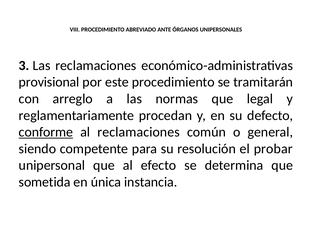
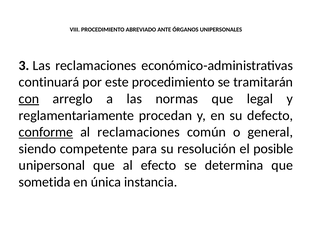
provisional: provisional -> continuará
con underline: none -> present
probar: probar -> posible
